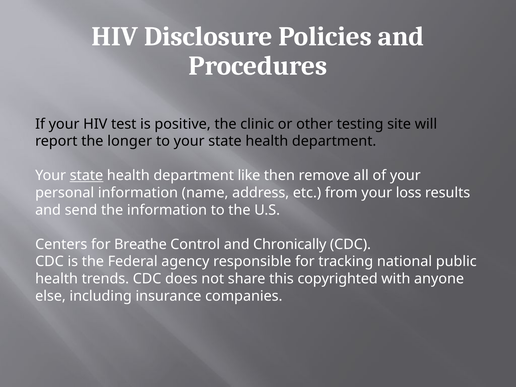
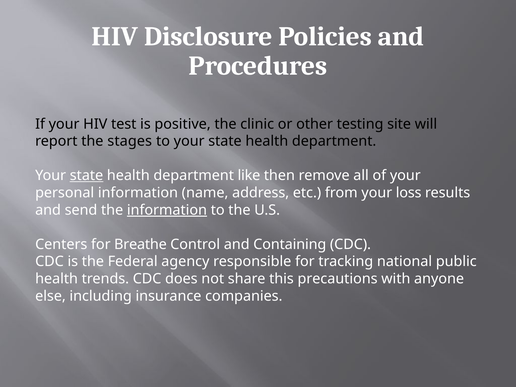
longer: longer -> stages
information at (167, 210) underline: none -> present
Chronically: Chronically -> Containing
copyrighted: copyrighted -> precautions
